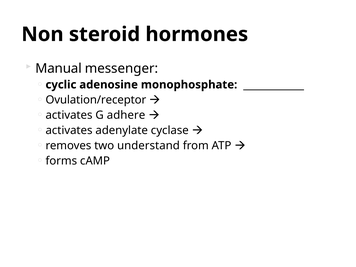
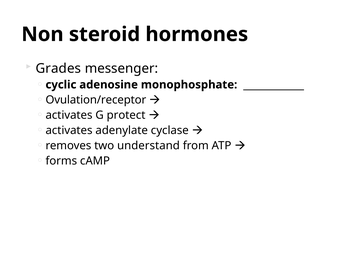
Manual: Manual -> Grades
adhere: adhere -> protect
